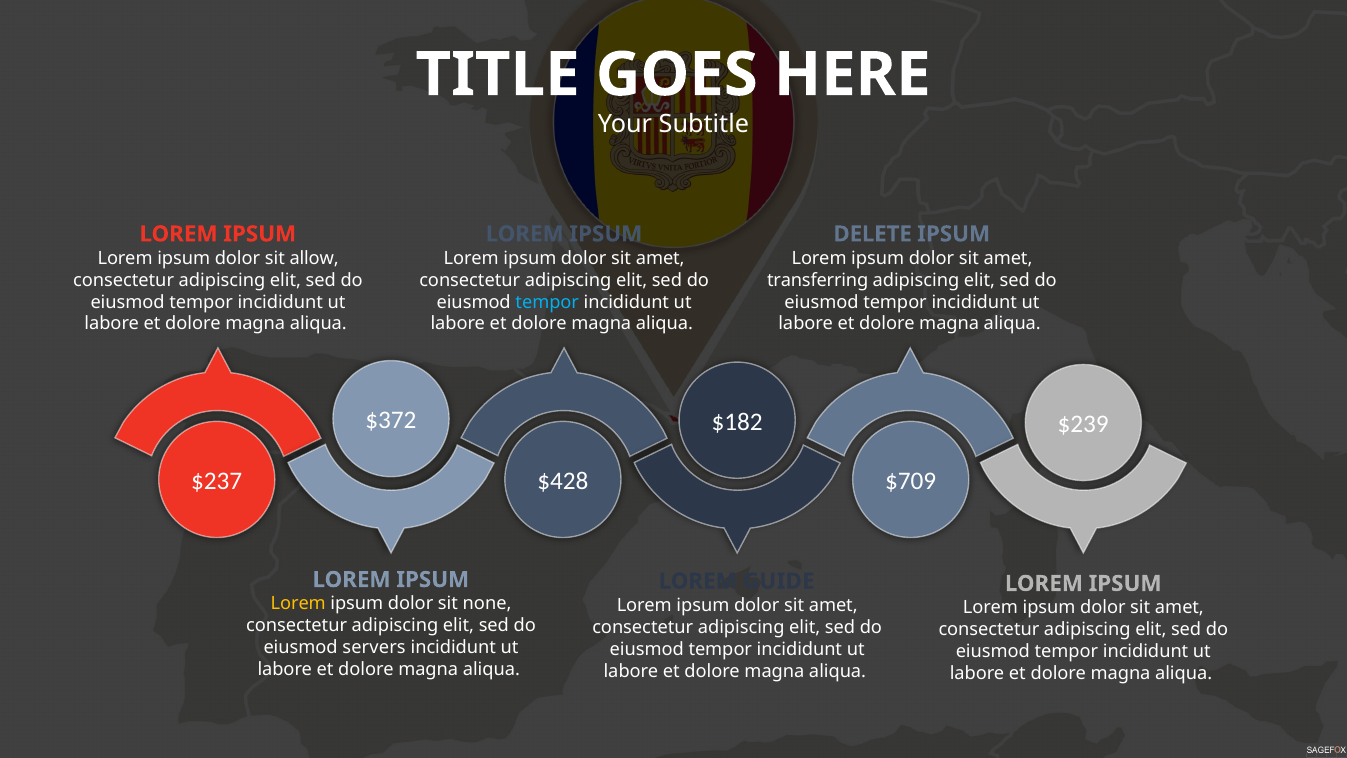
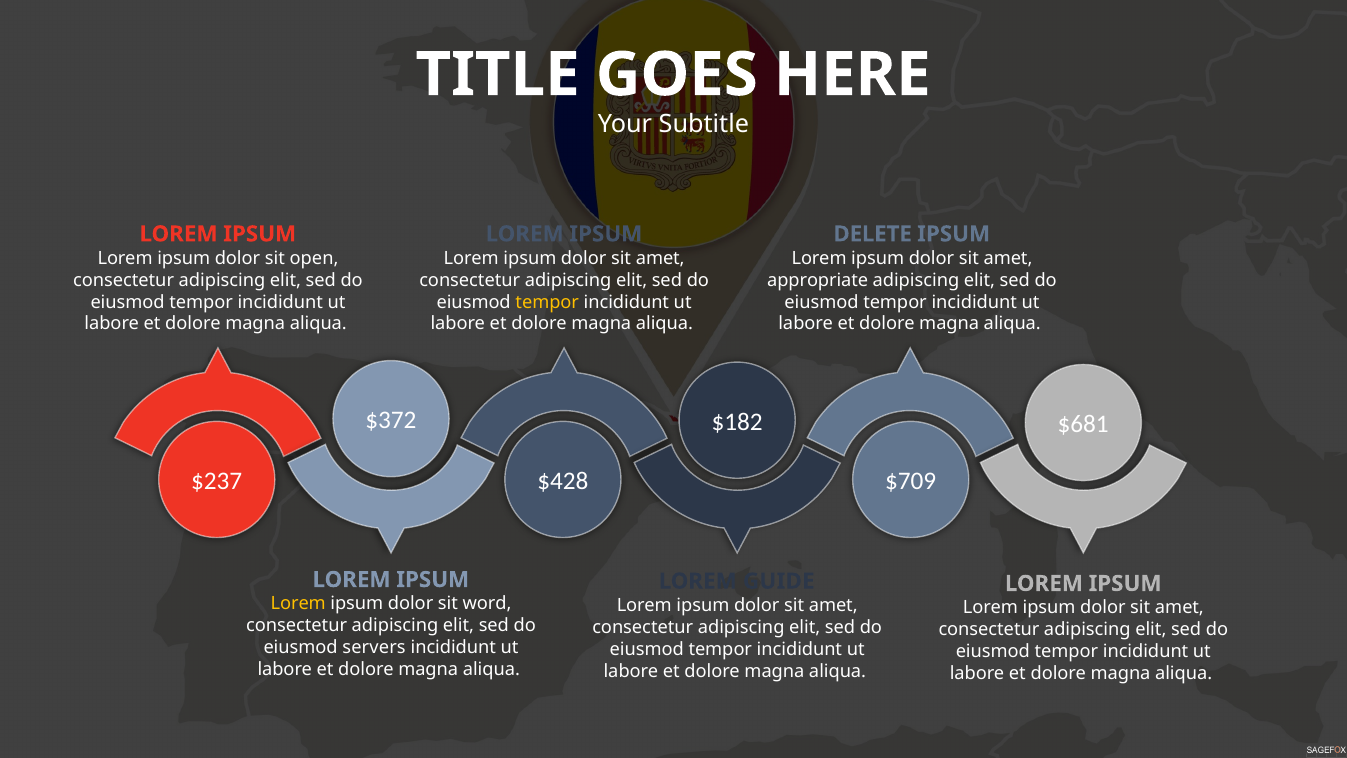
allow: allow -> open
transferring: transferring -> appropriate
tempor at (547, 302) colour: light blue -> yellow
$239: $239 -> $681
none: none -> word
